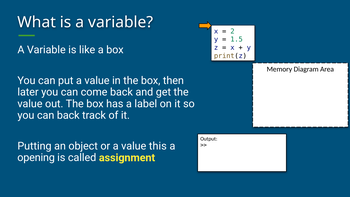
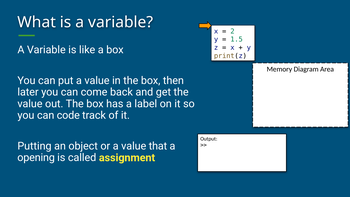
can back: back -> code
this: this -> that
